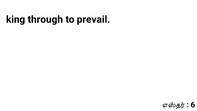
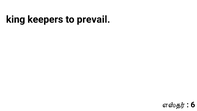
through: through -> keepers
